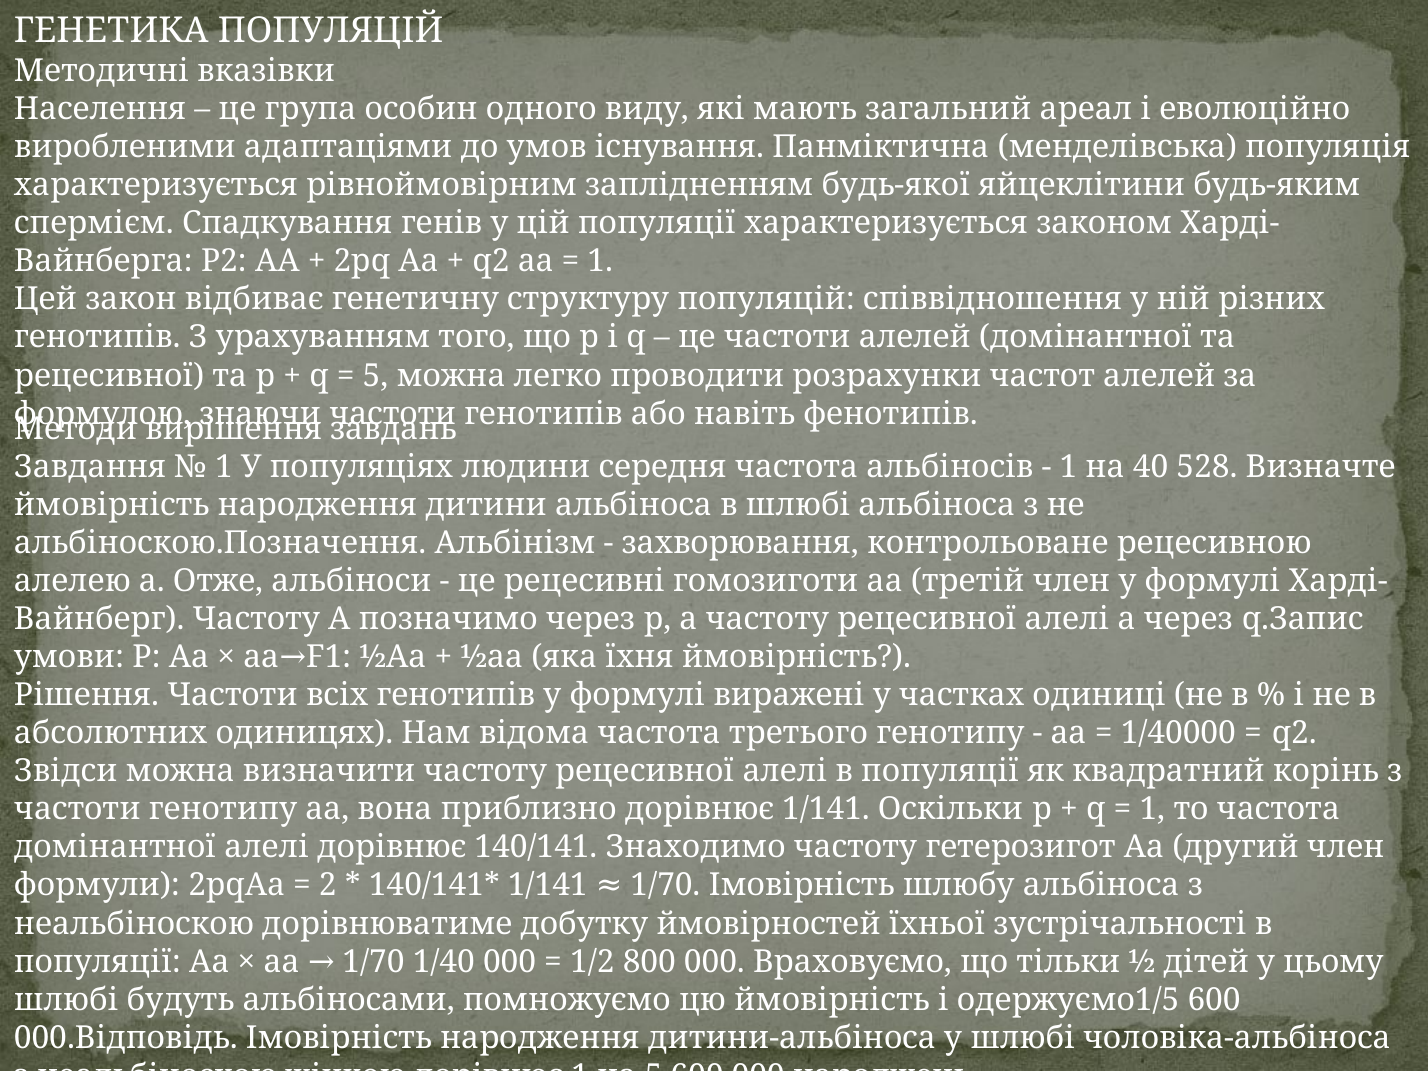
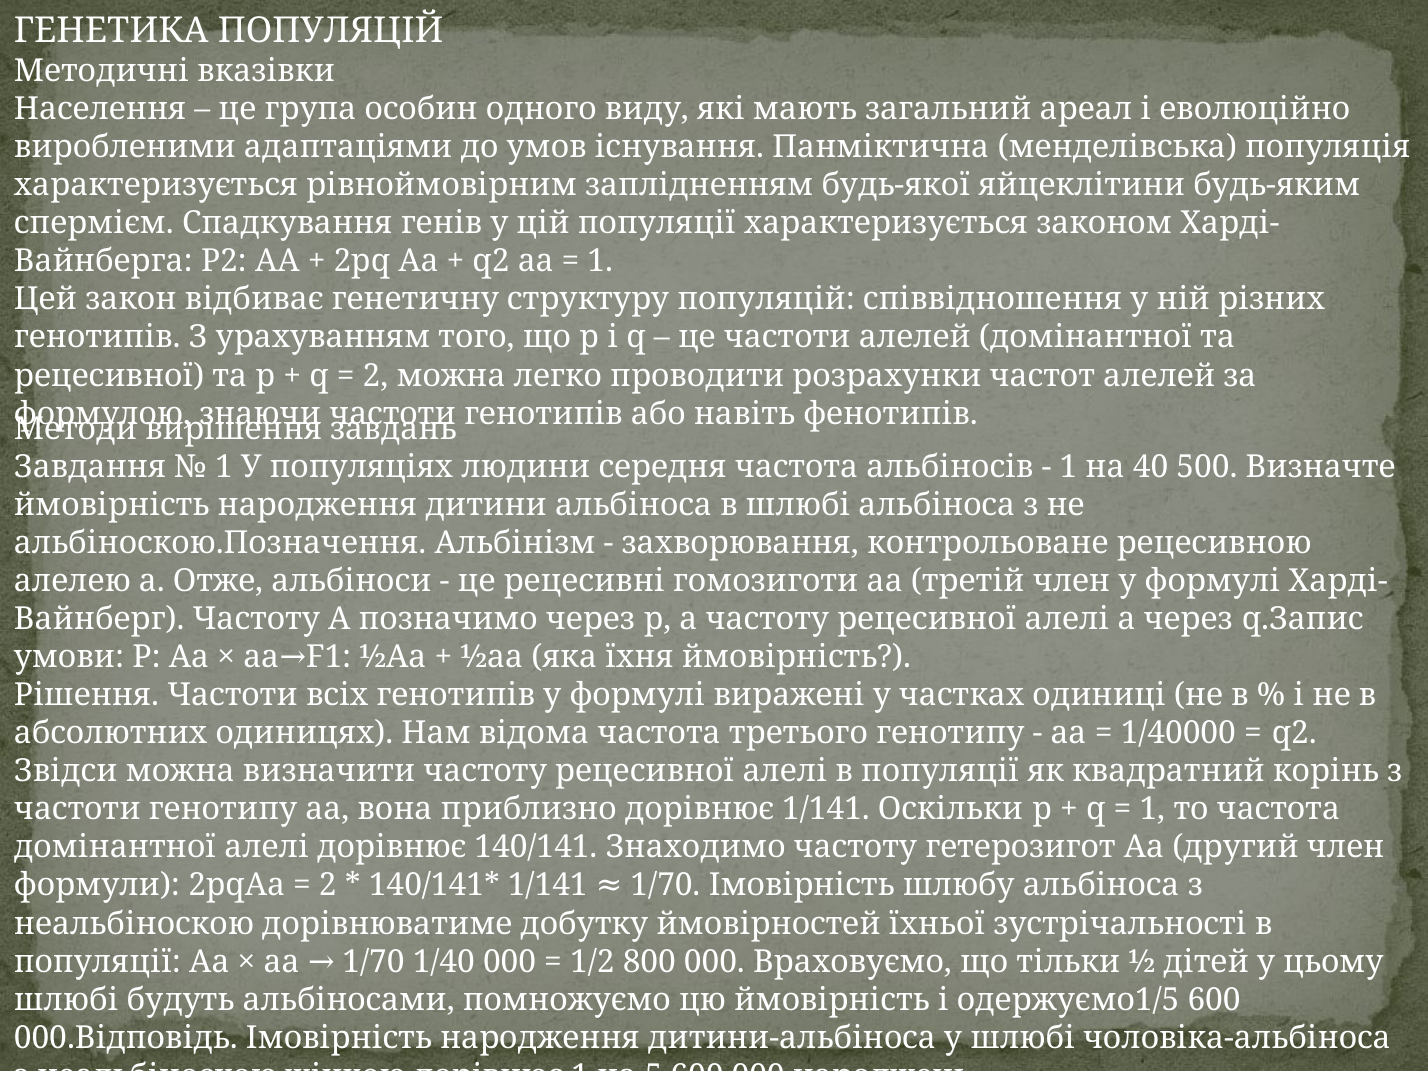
5 at (376, 376): 5 -> 2
528: 528 -> 500
